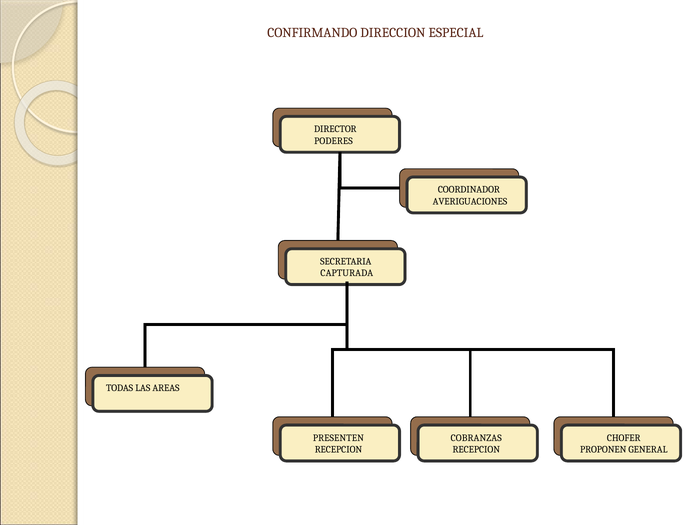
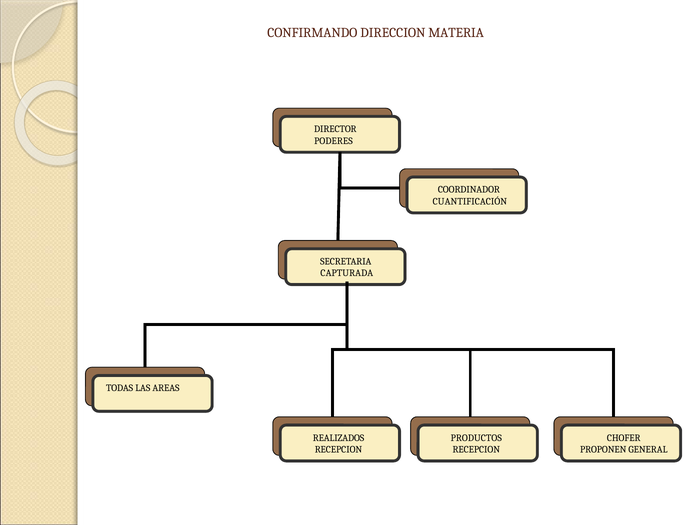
ESPECIAL: ESPECIAL -> MATERIA
AVERIGUACIONES: AVERIGUACIONES -> CUANTIFICACIÓN
PRESENTEN: PRESENTEN -> REALIZADOS
COBRANZAS: COBRANZAS -> PRODUCTOS
